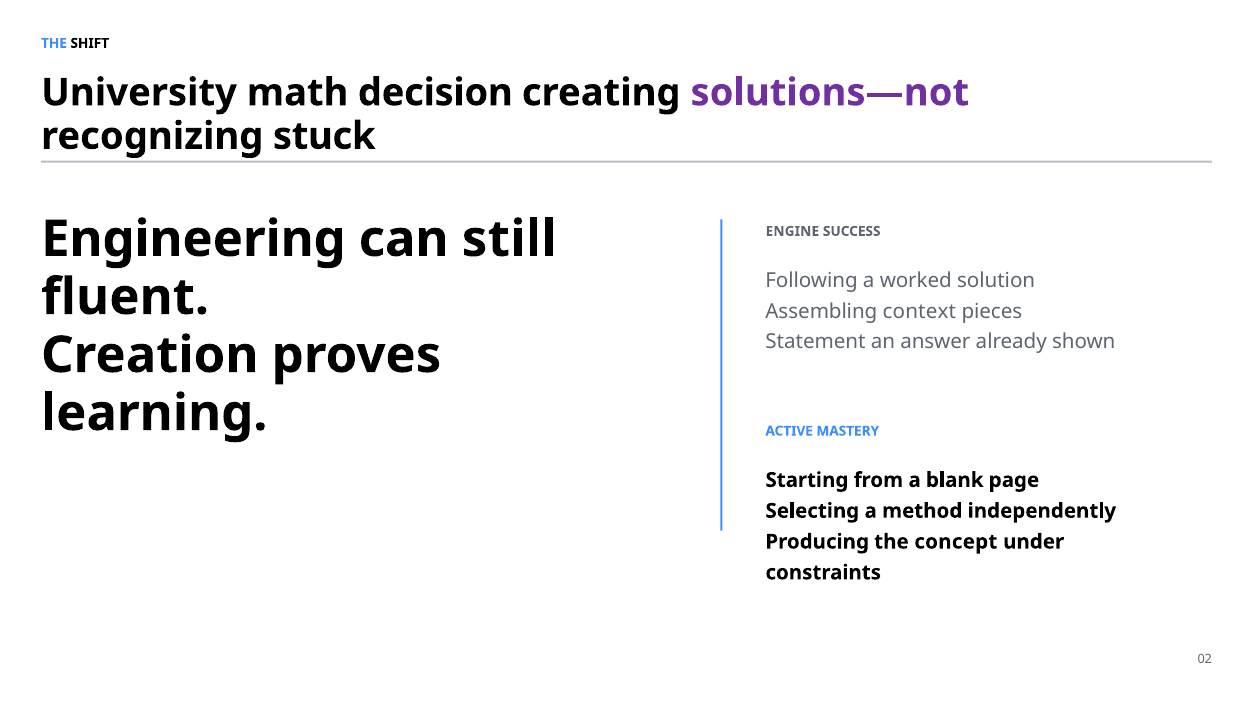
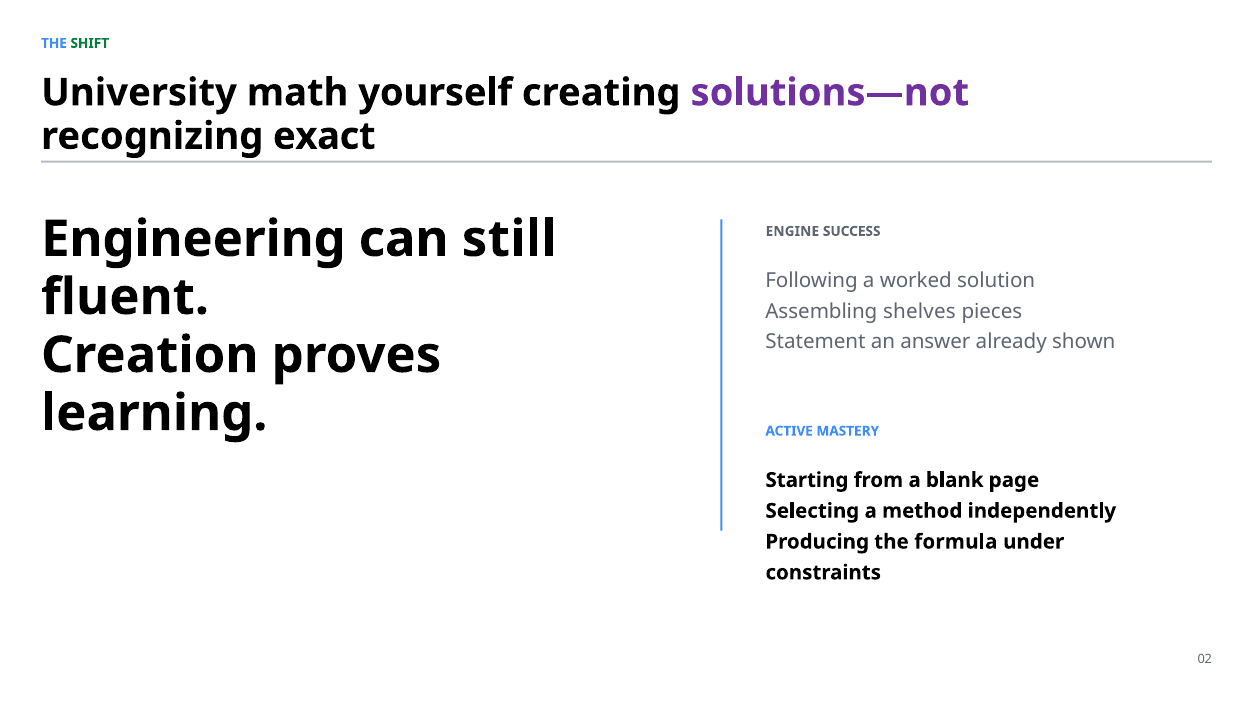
SHIFT colour: black -> green
decision: decision -> yourself
stuck: stuck -> exact
context: context -> shelves
concept: concept -> formula
